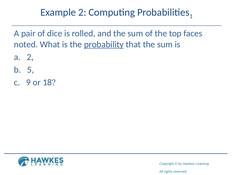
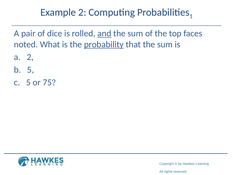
and underline: none -> present
c 9: 9 -> 5
18: 18 -> 75
